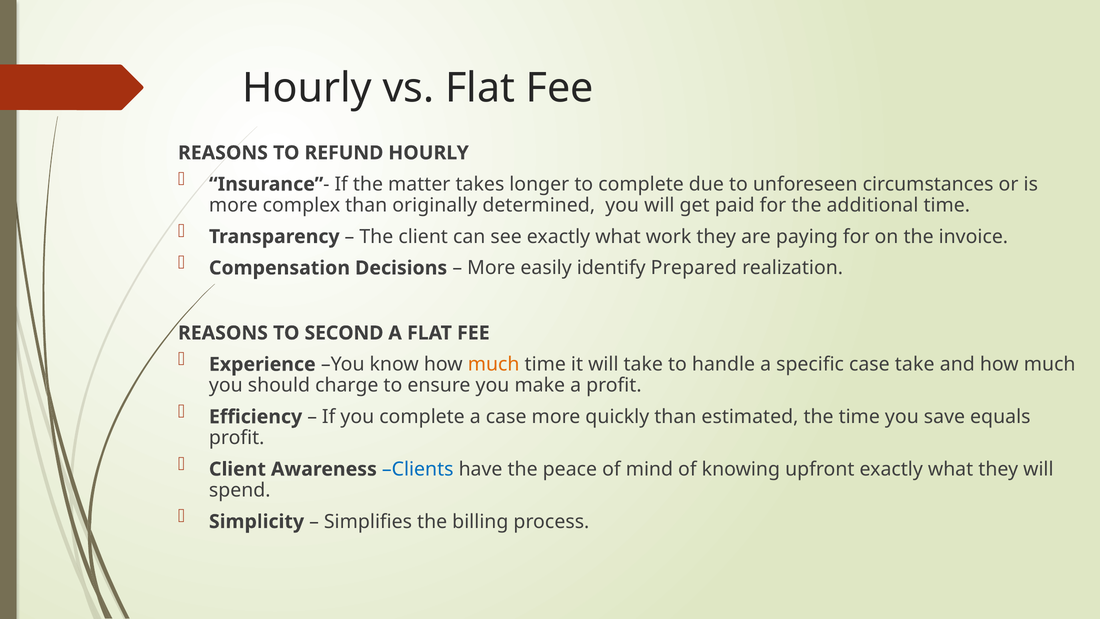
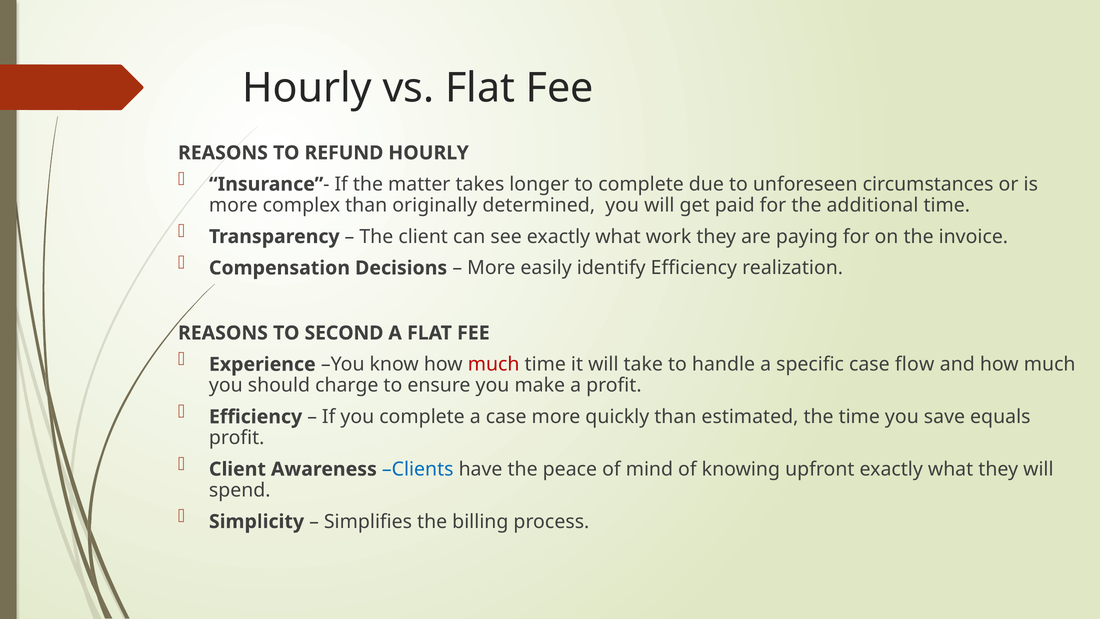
identify Prepared: Prepared -> Efficiency
much at (494, 364) colour: orange -> red
case take: take -> flow
